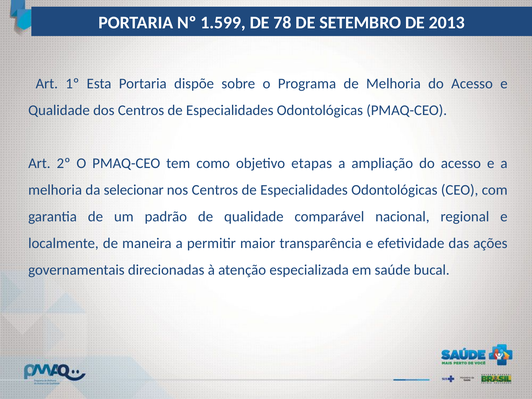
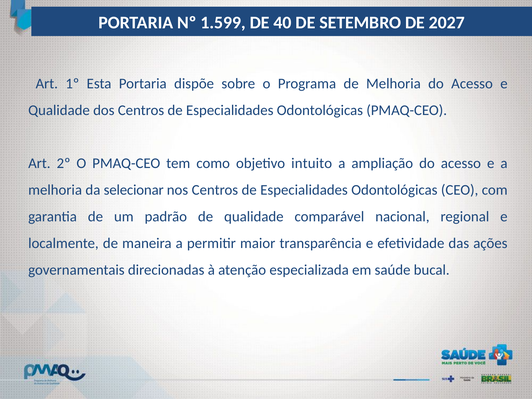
78: 78 -> 40
2013: 2013 -> 2027
etapas: etapas -> intuito
